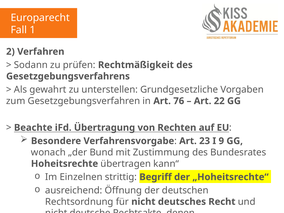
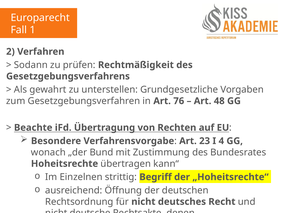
22: 22 -> 48
9: 9 -> 4
